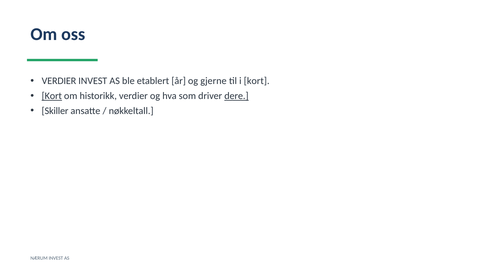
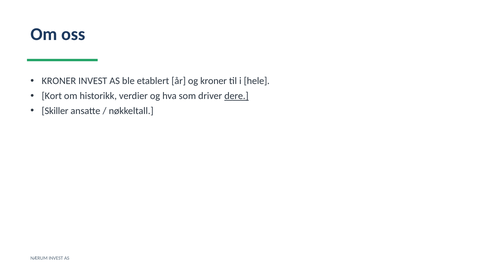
VERDIER at (59, 81): VERDIER -> KRONER
og gjerne: gjerne -> kroner
i kort: kort -> hele
Kort at (52, 96) underline: present -> none
